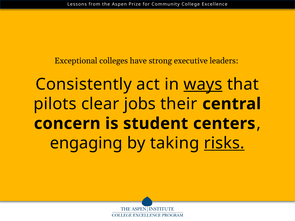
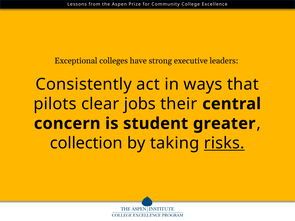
ways underline: present -> none
centers: centers -> greater
engaging: engaging -> collection
